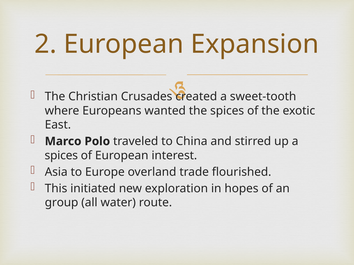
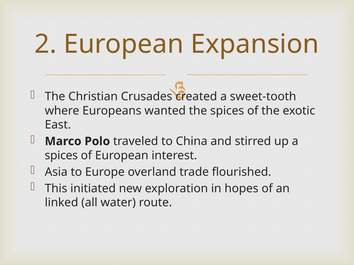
group: group -> linked
